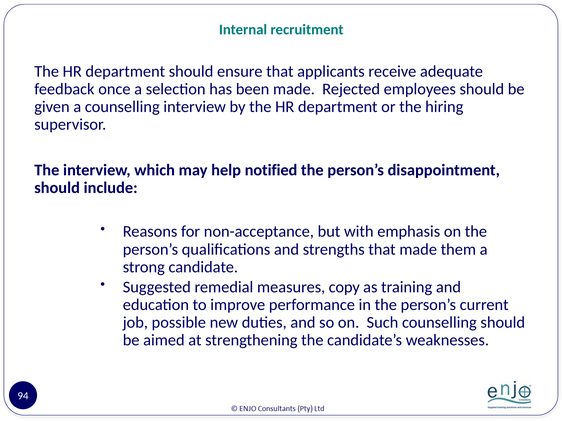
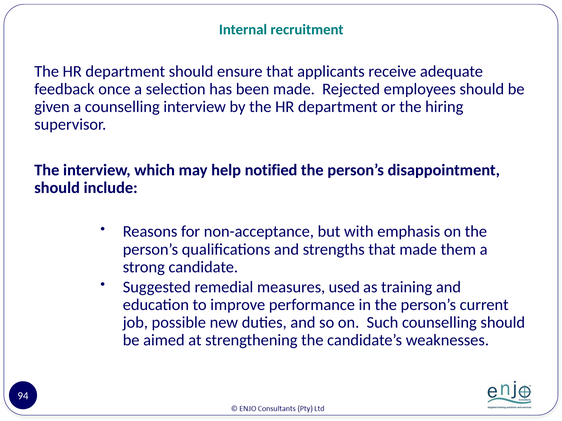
copy: copy -> used
